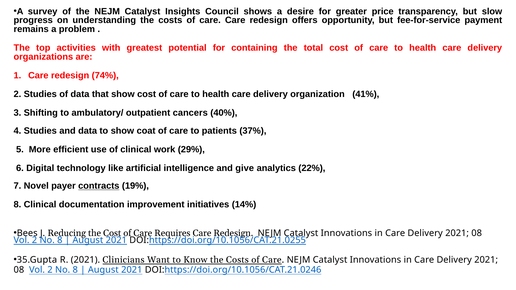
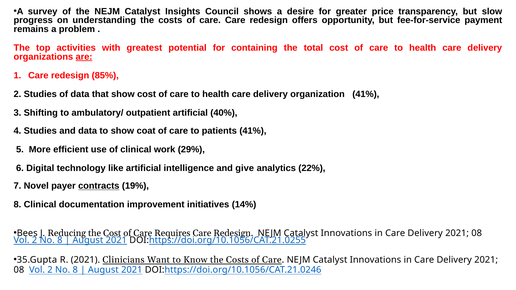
are underline: none -> present
74%: 74% -> 85%
outpatient cancers: cancers -> artificial
patients 37%: 37% -> 41%
